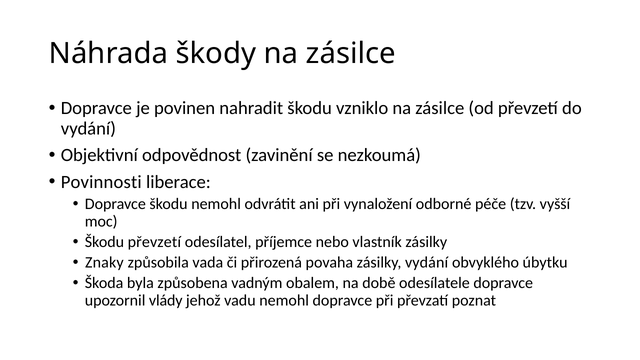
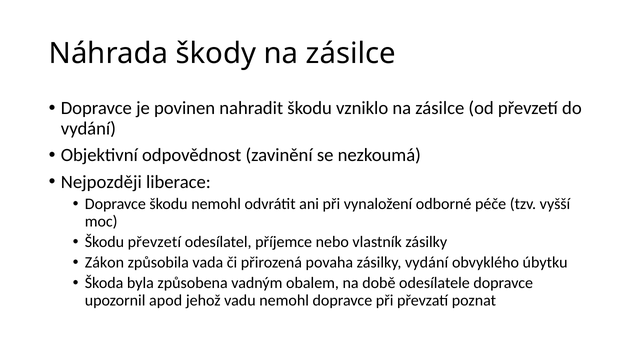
Povinnosti: Povinnosti -> Nejpozději
Znaky: Znaky -> Zákon
vlády: vlády -> apod
